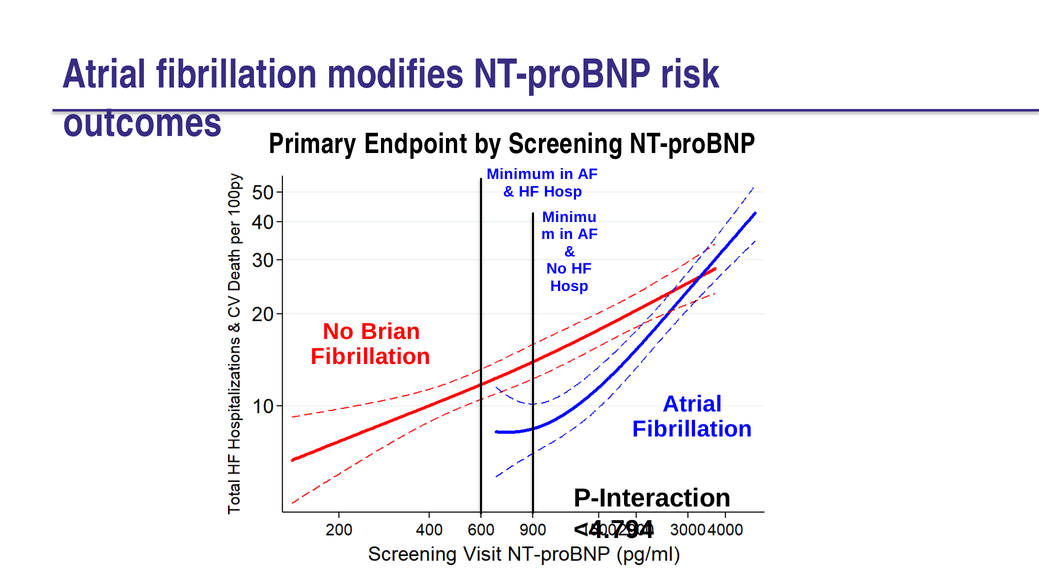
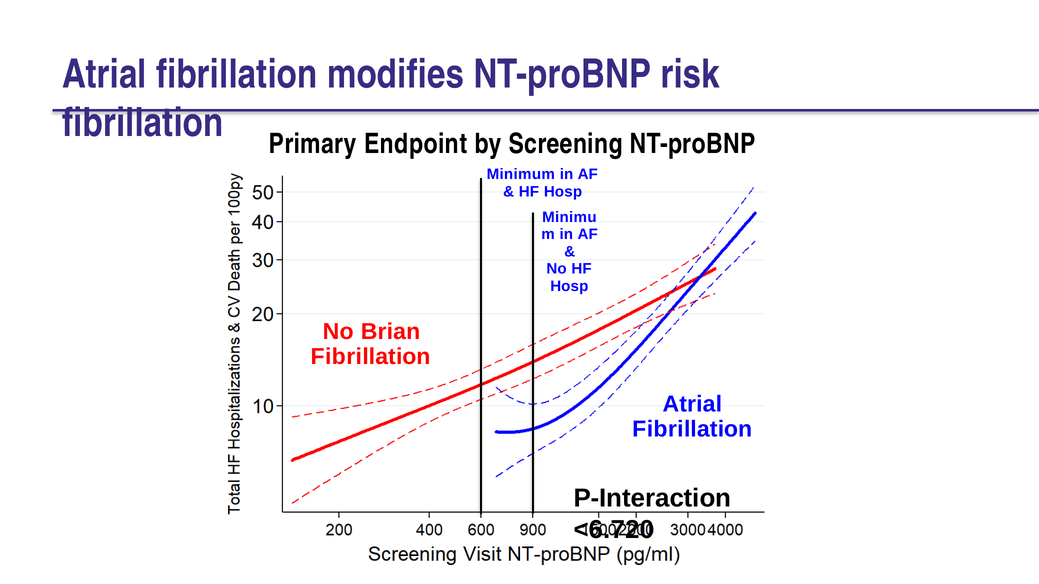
outcomes at (143, 123): outcomes -> fibrillation
<4.794: <4.794 -> <6.720
